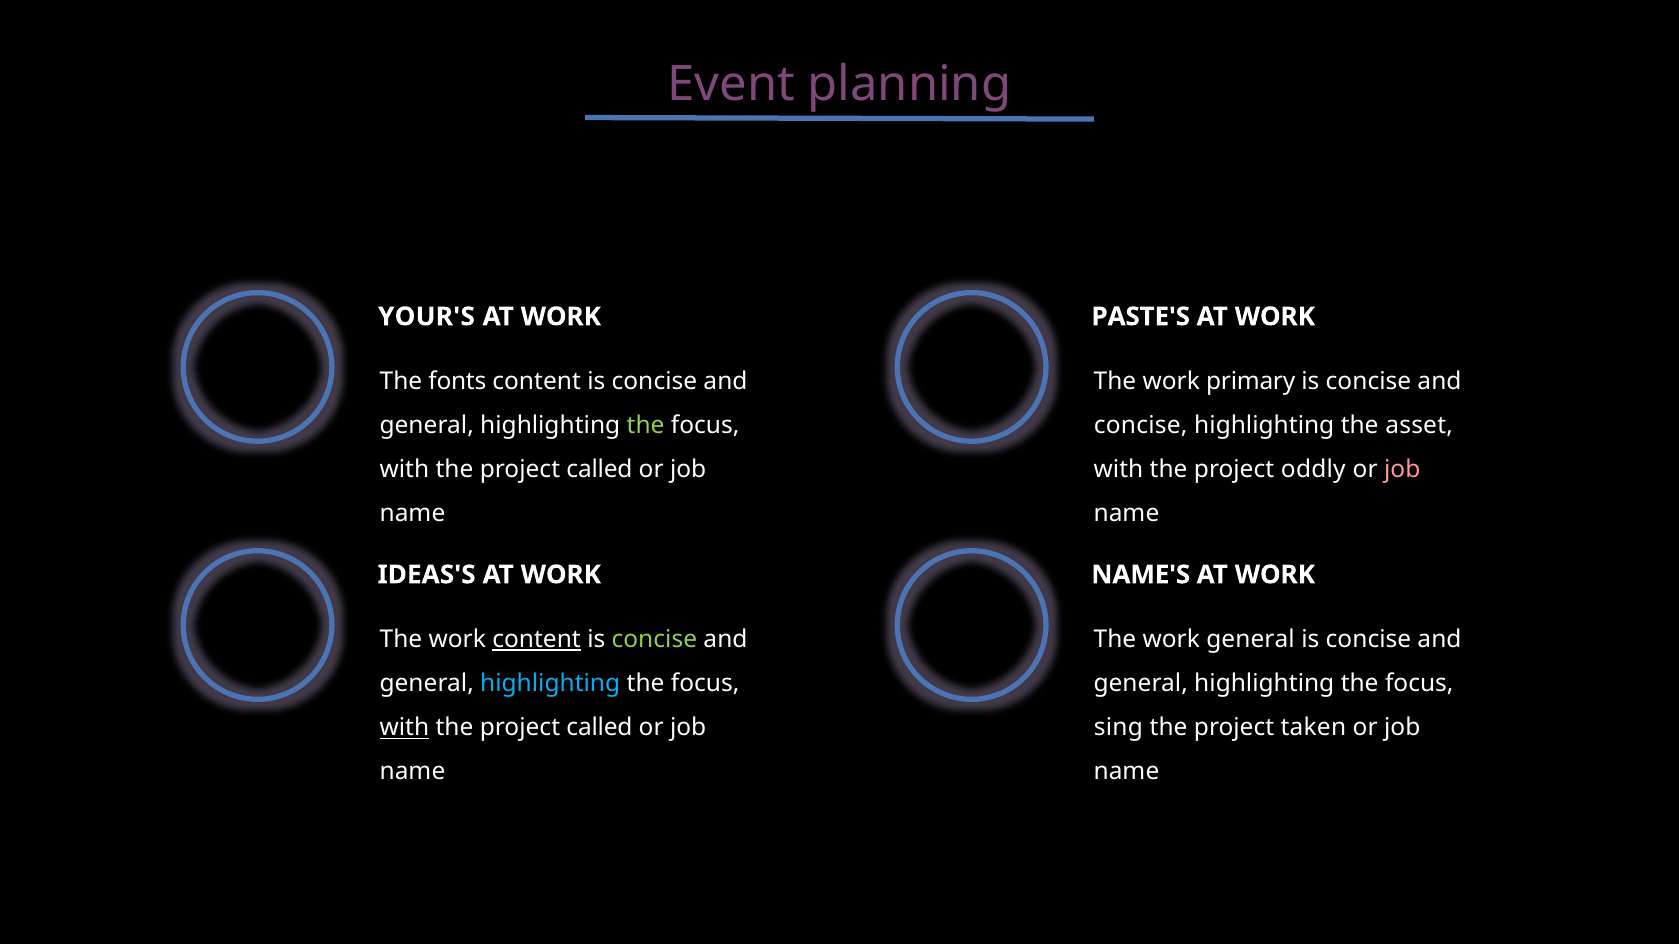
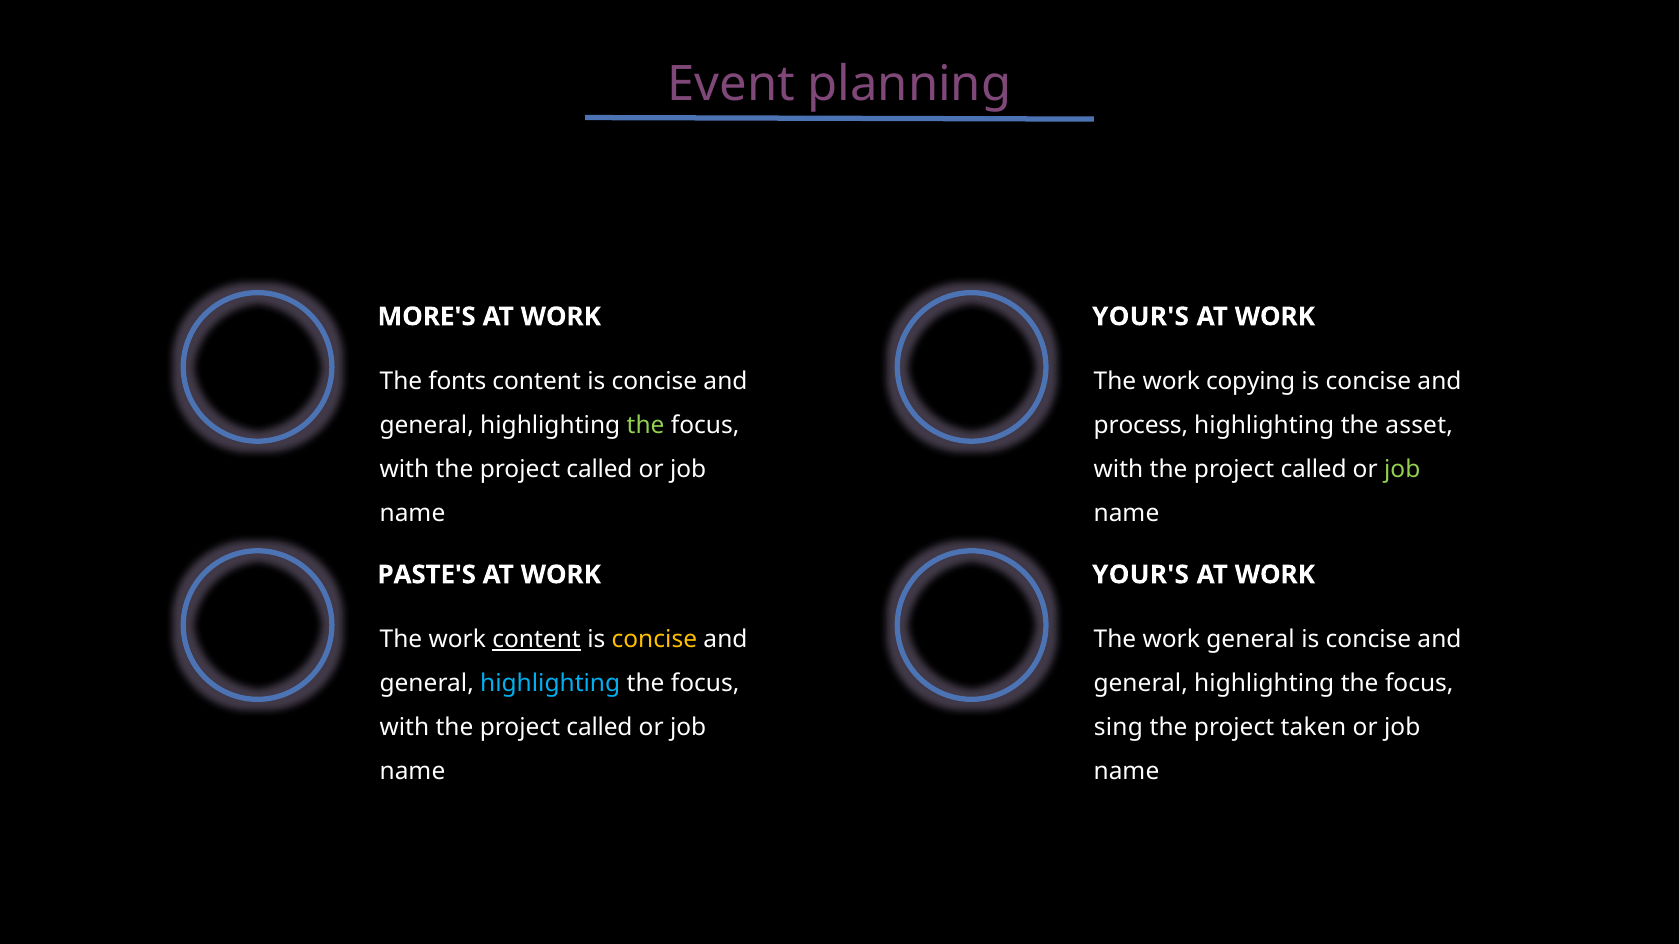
YOUR'S: YOUR'S -> MORE'S
PASTE'S at (1141, 317): PASTE'S -> YOUR'S
primary: primary -> copying
concise at (1141, 426): concise -> process
oddly at (1313, 470): oddly -> called
job at (1402, 470) colour: pink -> light green
IDEAS'S: IDEAS'S -> PASTE'S
NAME'S at (1141, 575): NAME'S -> YOUR'S
concise at (654, 640) colour: light green -> yellow
with at (404, 728) underline: present -> none
